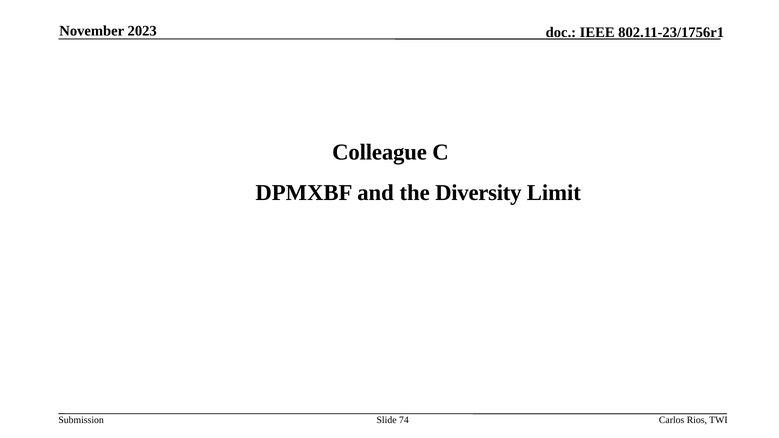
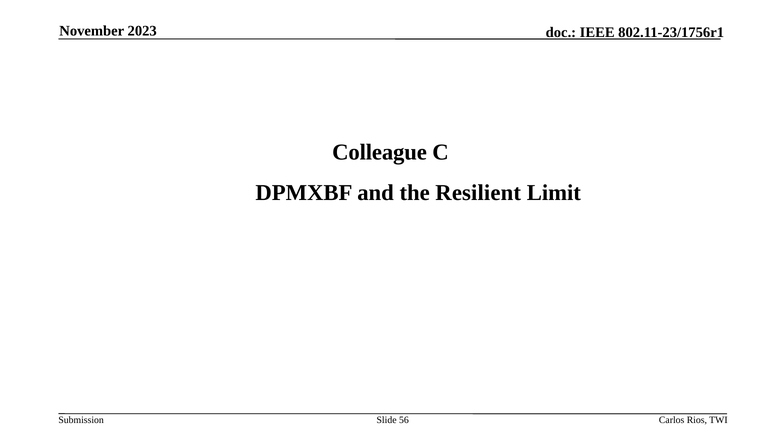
Diversity: Diversity -> Resilient
74: 74 -> 56
